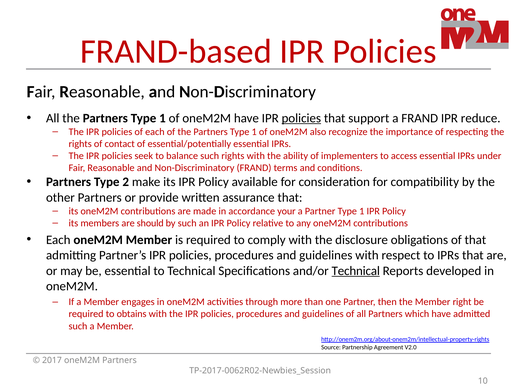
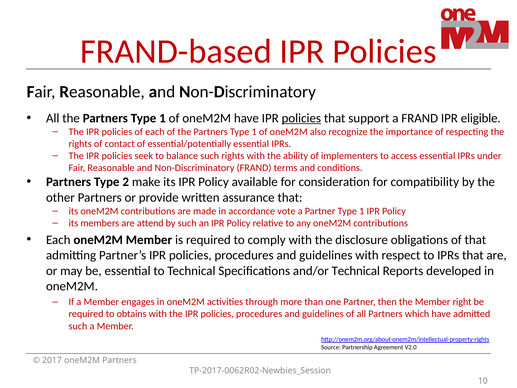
reduce: reduce -> eligible
your: your -> vote
should: should -> attend
Technical at (356, 271) underline: present -> none
